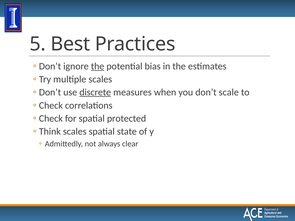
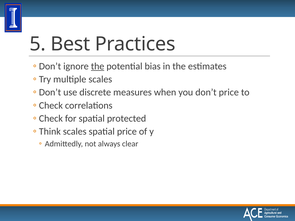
discrete underline: present -> none
don’t scale: scale -> price
spatial state: state -> price
